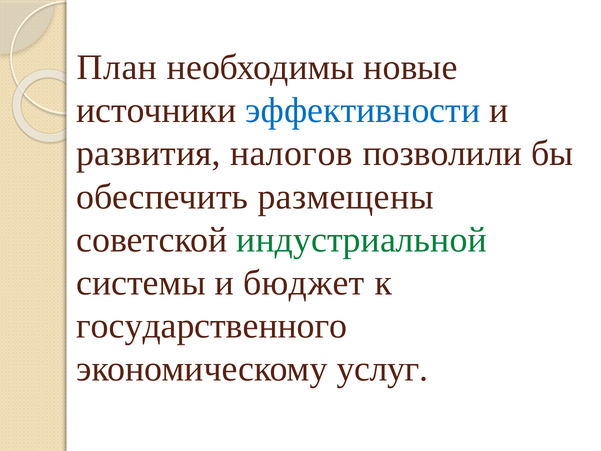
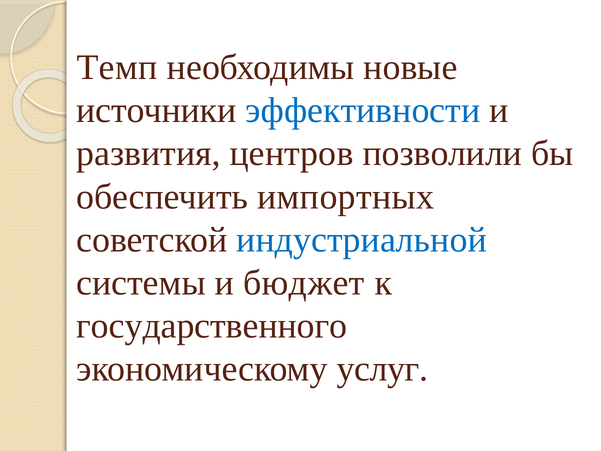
План: План -> Темп
налогов: налогов -> центров
размещены: размещены -> импортных
индустриальной colour: green -> blue
